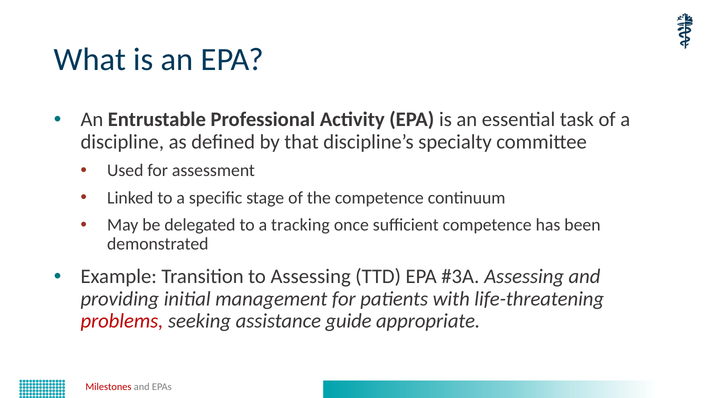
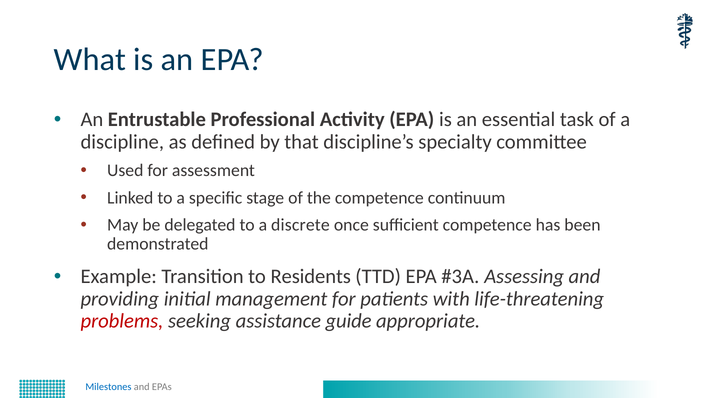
tracking: tracking -> discrete
to Assessing: Assessing -> Residents
Milestones colour: red -> blue
